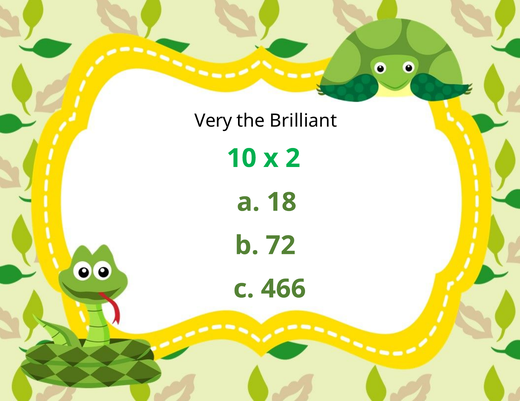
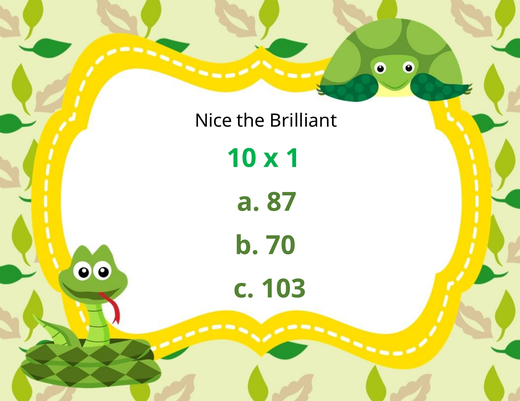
Very: Very -> Nice
2: 2 -> 1
18: 18 -> 87
72: 72 -> 70
466: 466 -> 103
